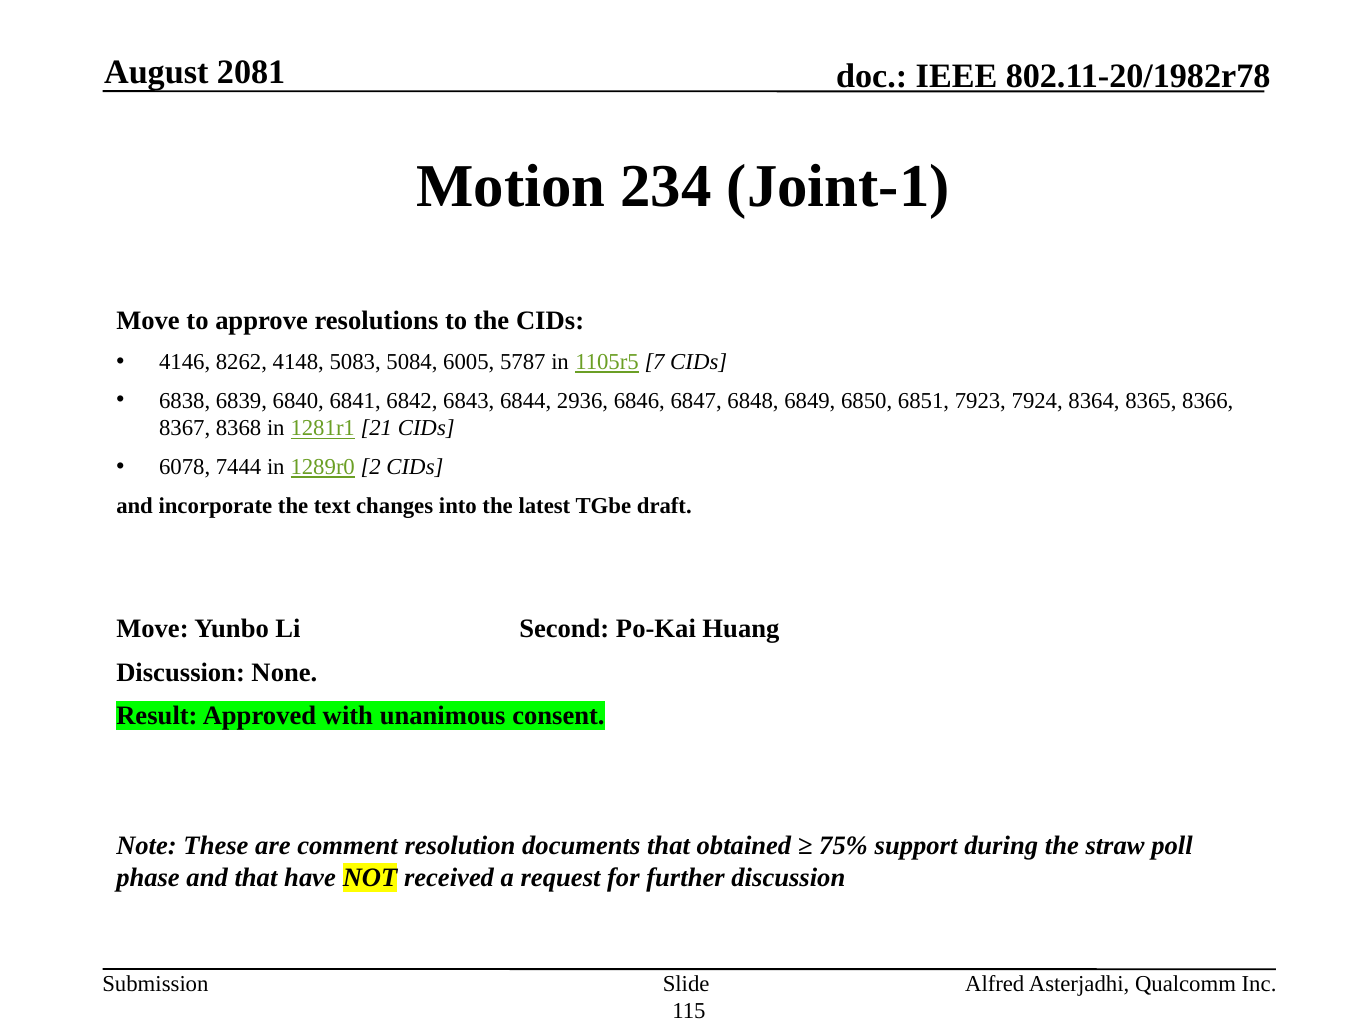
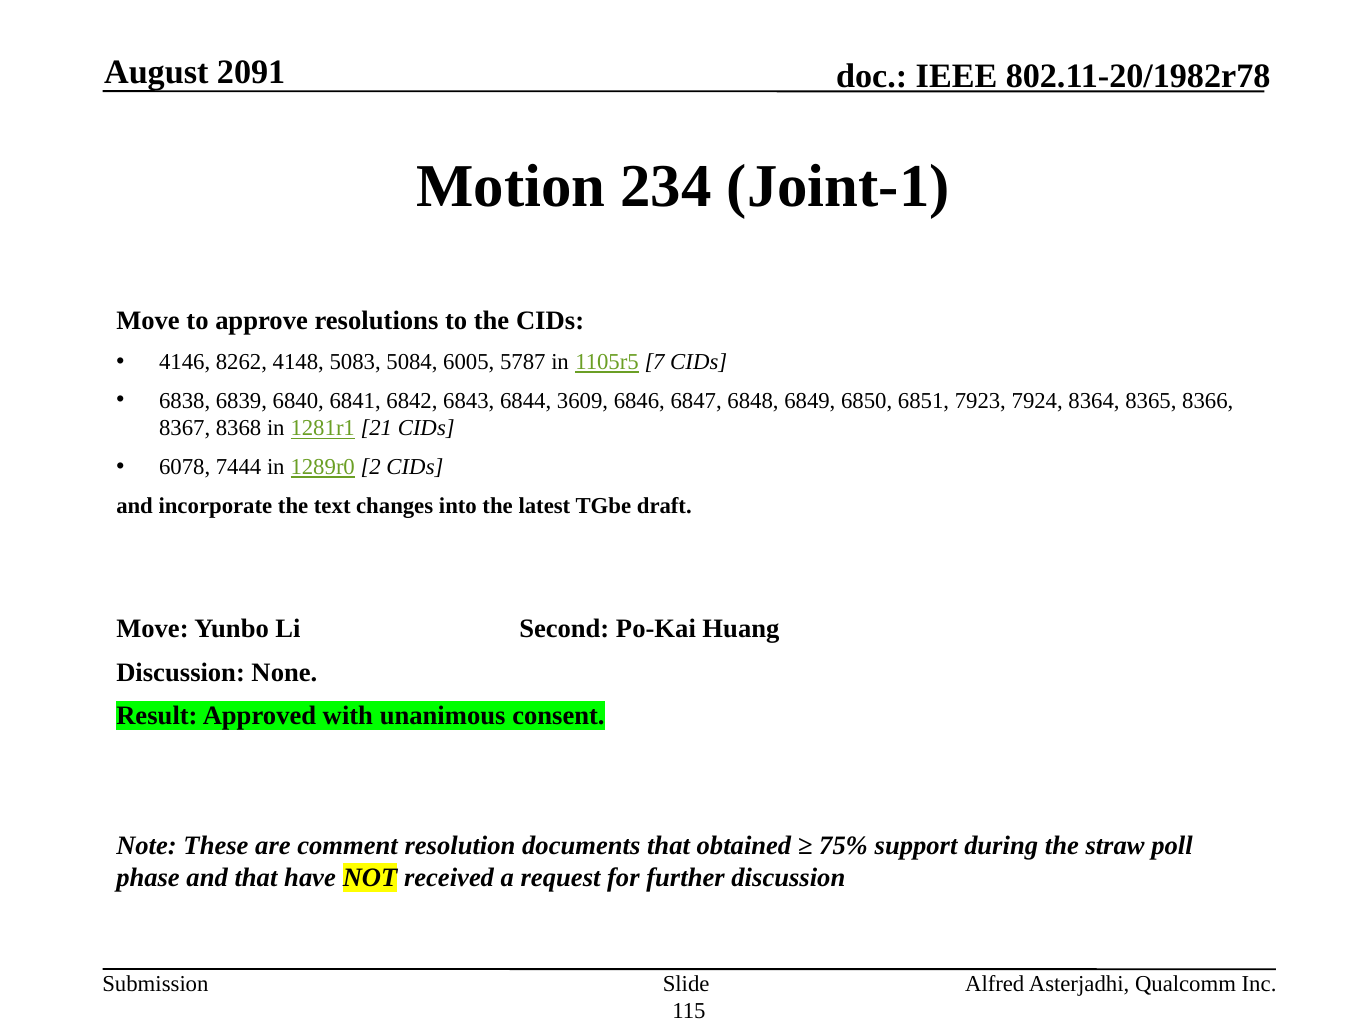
2081: 2081 -> 2091
2936: 2936 -> 3609
